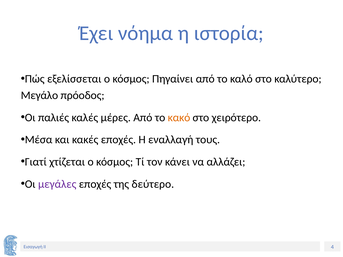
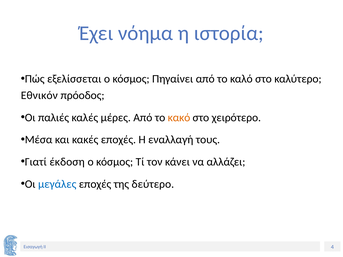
Μεγάλο: Μεγάλο -> Εθνικόν
χτίζεται: χτίζεται -> έκδοση
μεγάλες colour: purple -> blue
